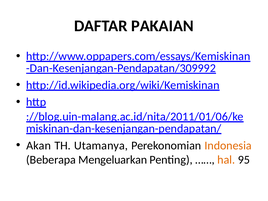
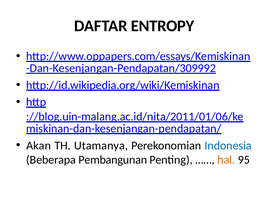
PAKAIAN: PAKAIAN -> ENTROPY
Indonesia colour: orange -> blue
Mengeluarkan: Mengeluarkan -> Pembangunan
